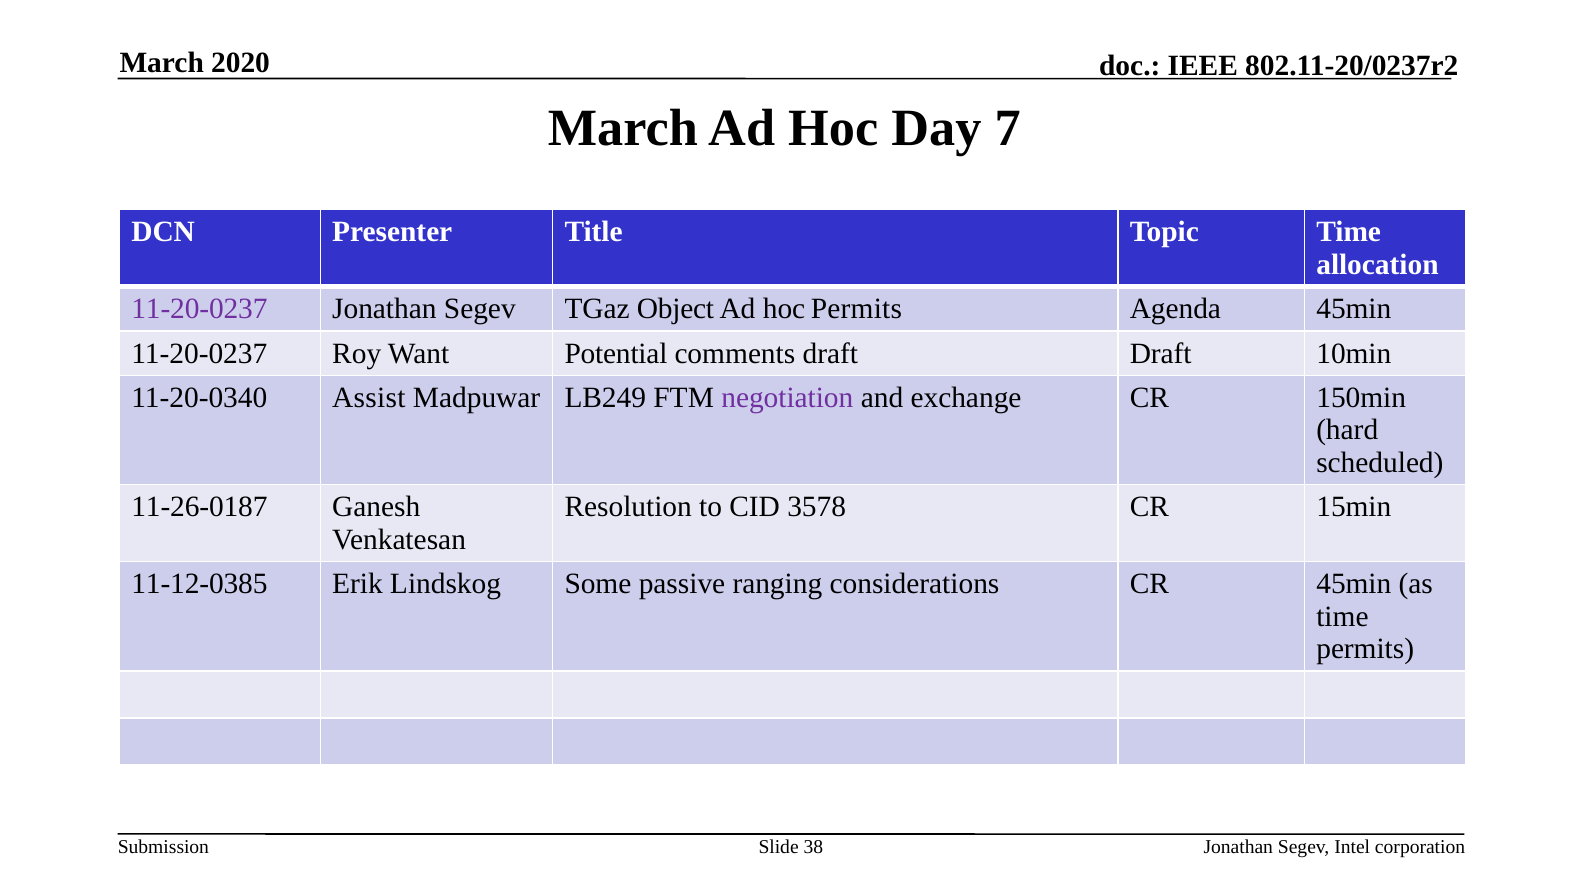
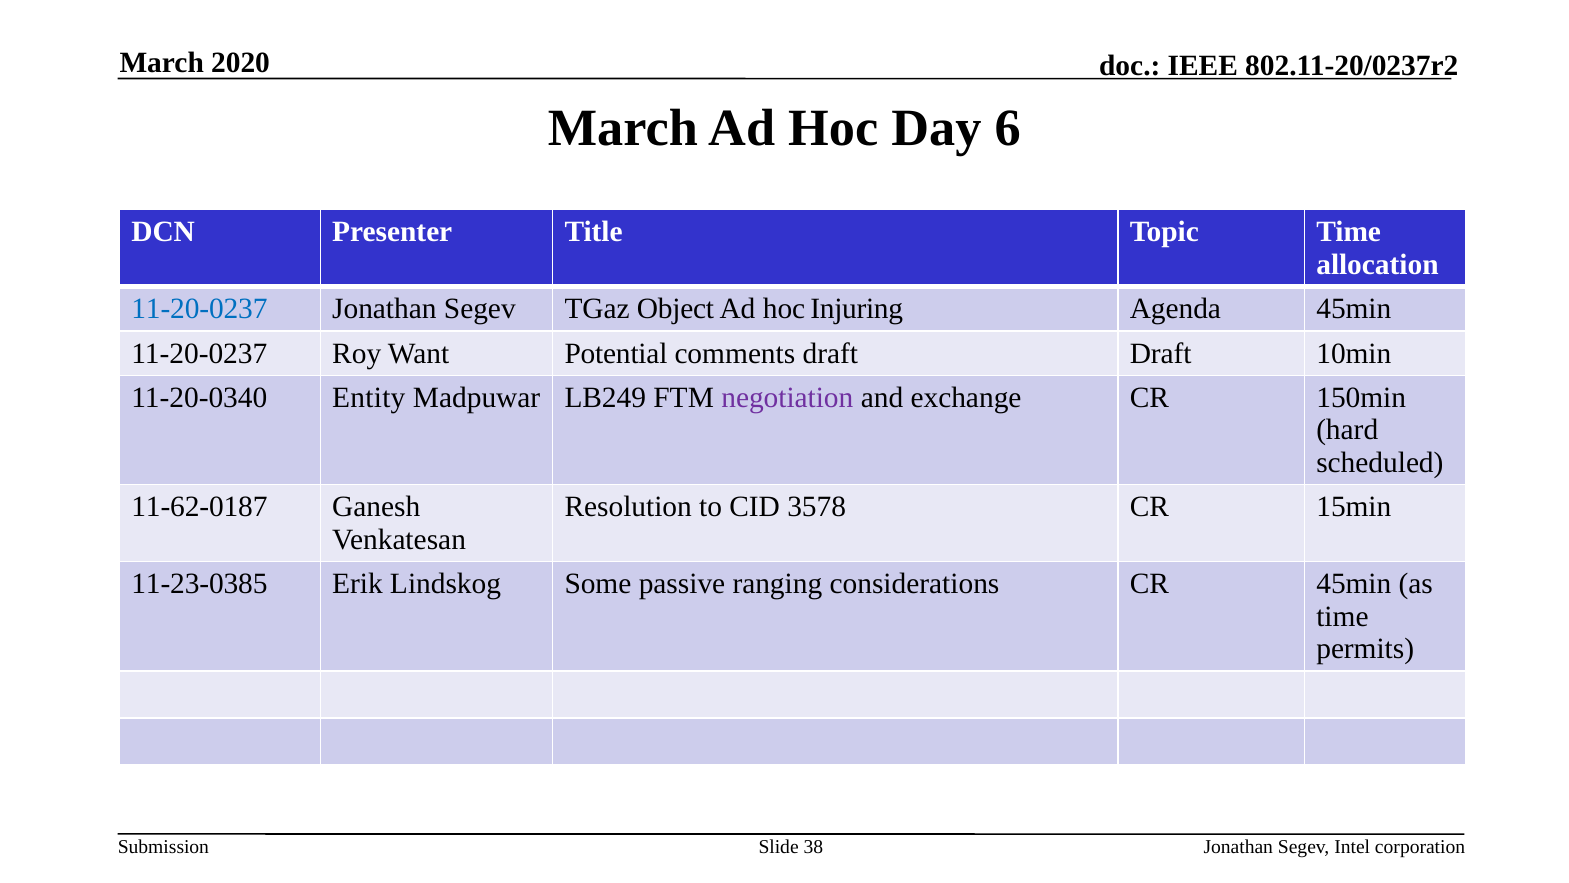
7: 7 -> 6
11-20-0237 at (199, 309) colour: purple -> blue
hoc Permits: Permits -> Injuring
Assist: Assist -> Entity
11-26-0187: 11-26-0187 -> 11-62-0187
11-12-0385: 11-12-0385 -> 11-23-0385
